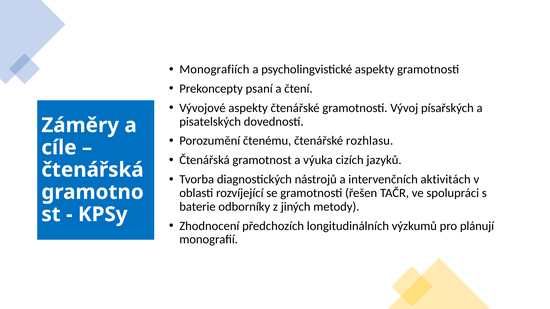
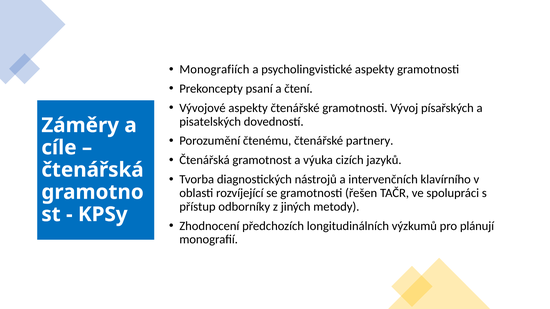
rozhlasu: rozhlasu -> partnery
aktivitách: aktivitách -> klavírního
baterie: baterie -> přístup
